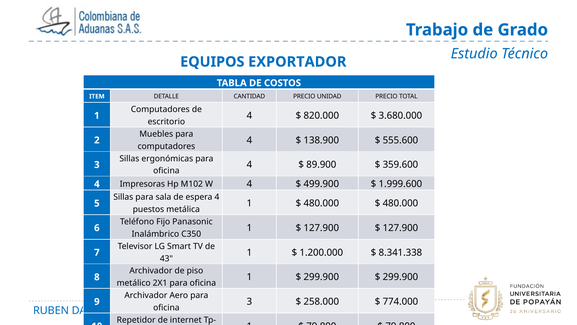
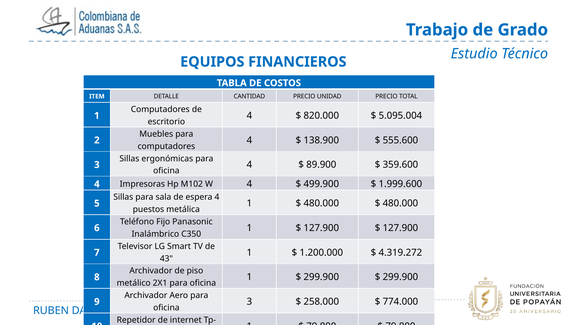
EXPORTADOR: EXPORTADOR -> FINANCIEROS
3.680.000: 3.680.000 -> 5.095.004
8.341.338: 8.341.338 -> 4.319.272
